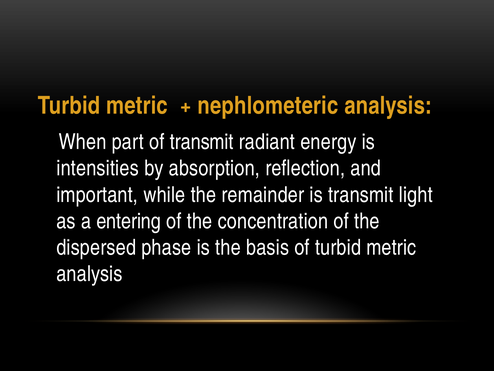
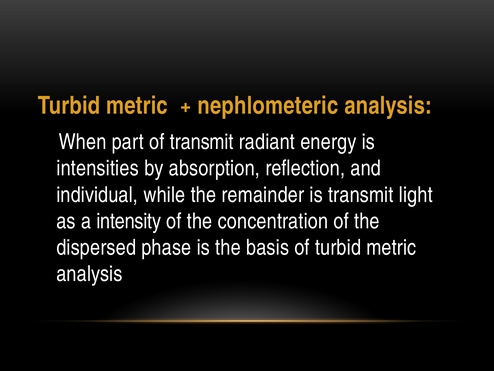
important: important -> individual
entering: entering -> intensity
